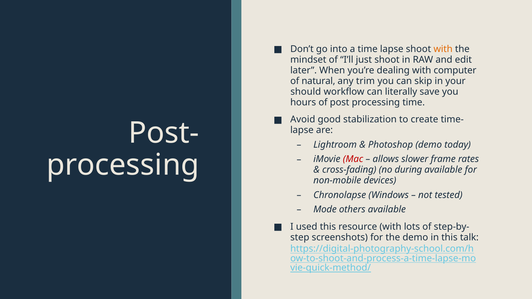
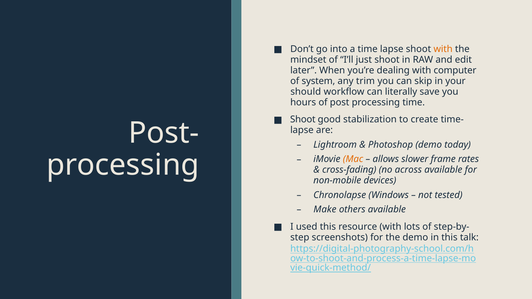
natural: natural -> system
Avoid at (303, 120): Avoid -> Shoot
Mac colour: red -> orange
during: during -> across
Mode: Mode -> Make
